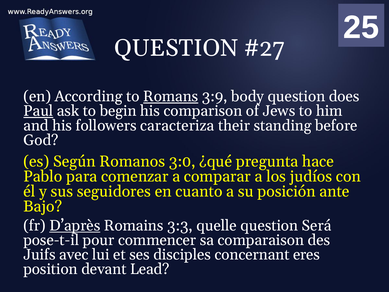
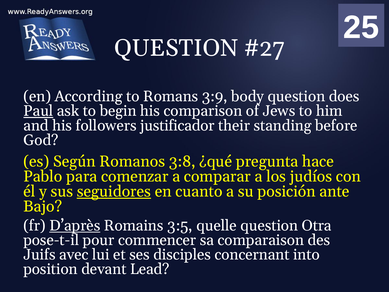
Romans underline: present -> none
caracteriza: caracteriza -> justificador
3:0: 3:0 -> 3:8
seguidores underline: none -> present
3:3: 3:3 -> 3:5
Será: Será -> Otra
eres: eres -> into
